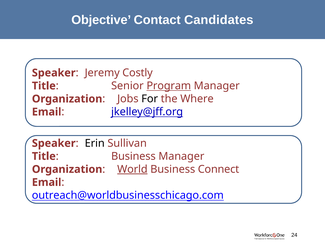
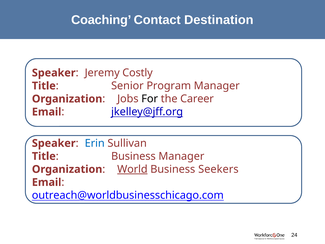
Objective: Objective -> Coaching
Candidates: Candidates -> Destination
Program underline: present -> none
Where: Where -> Career
Erin colour: black -> blue
Connect: Connect -> Seekers
